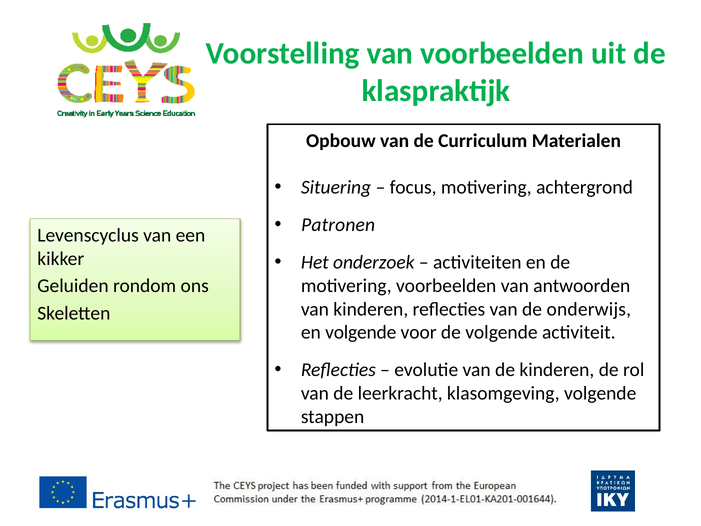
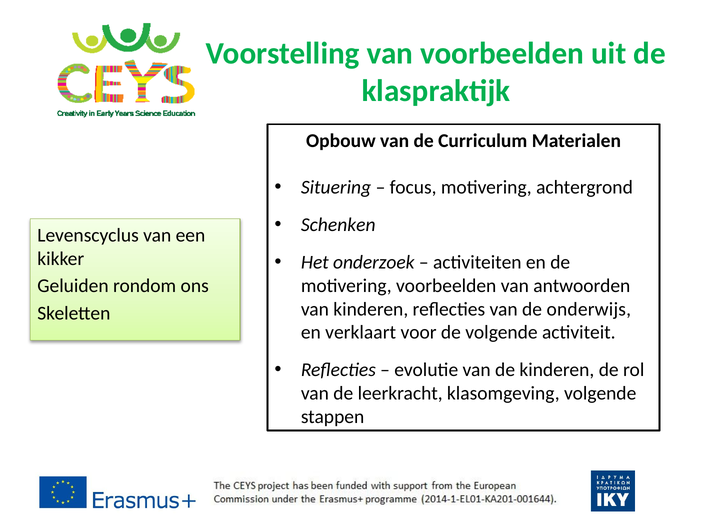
Patronen: Patronen -> Schenken
en volgende: volgende -> verklaart
